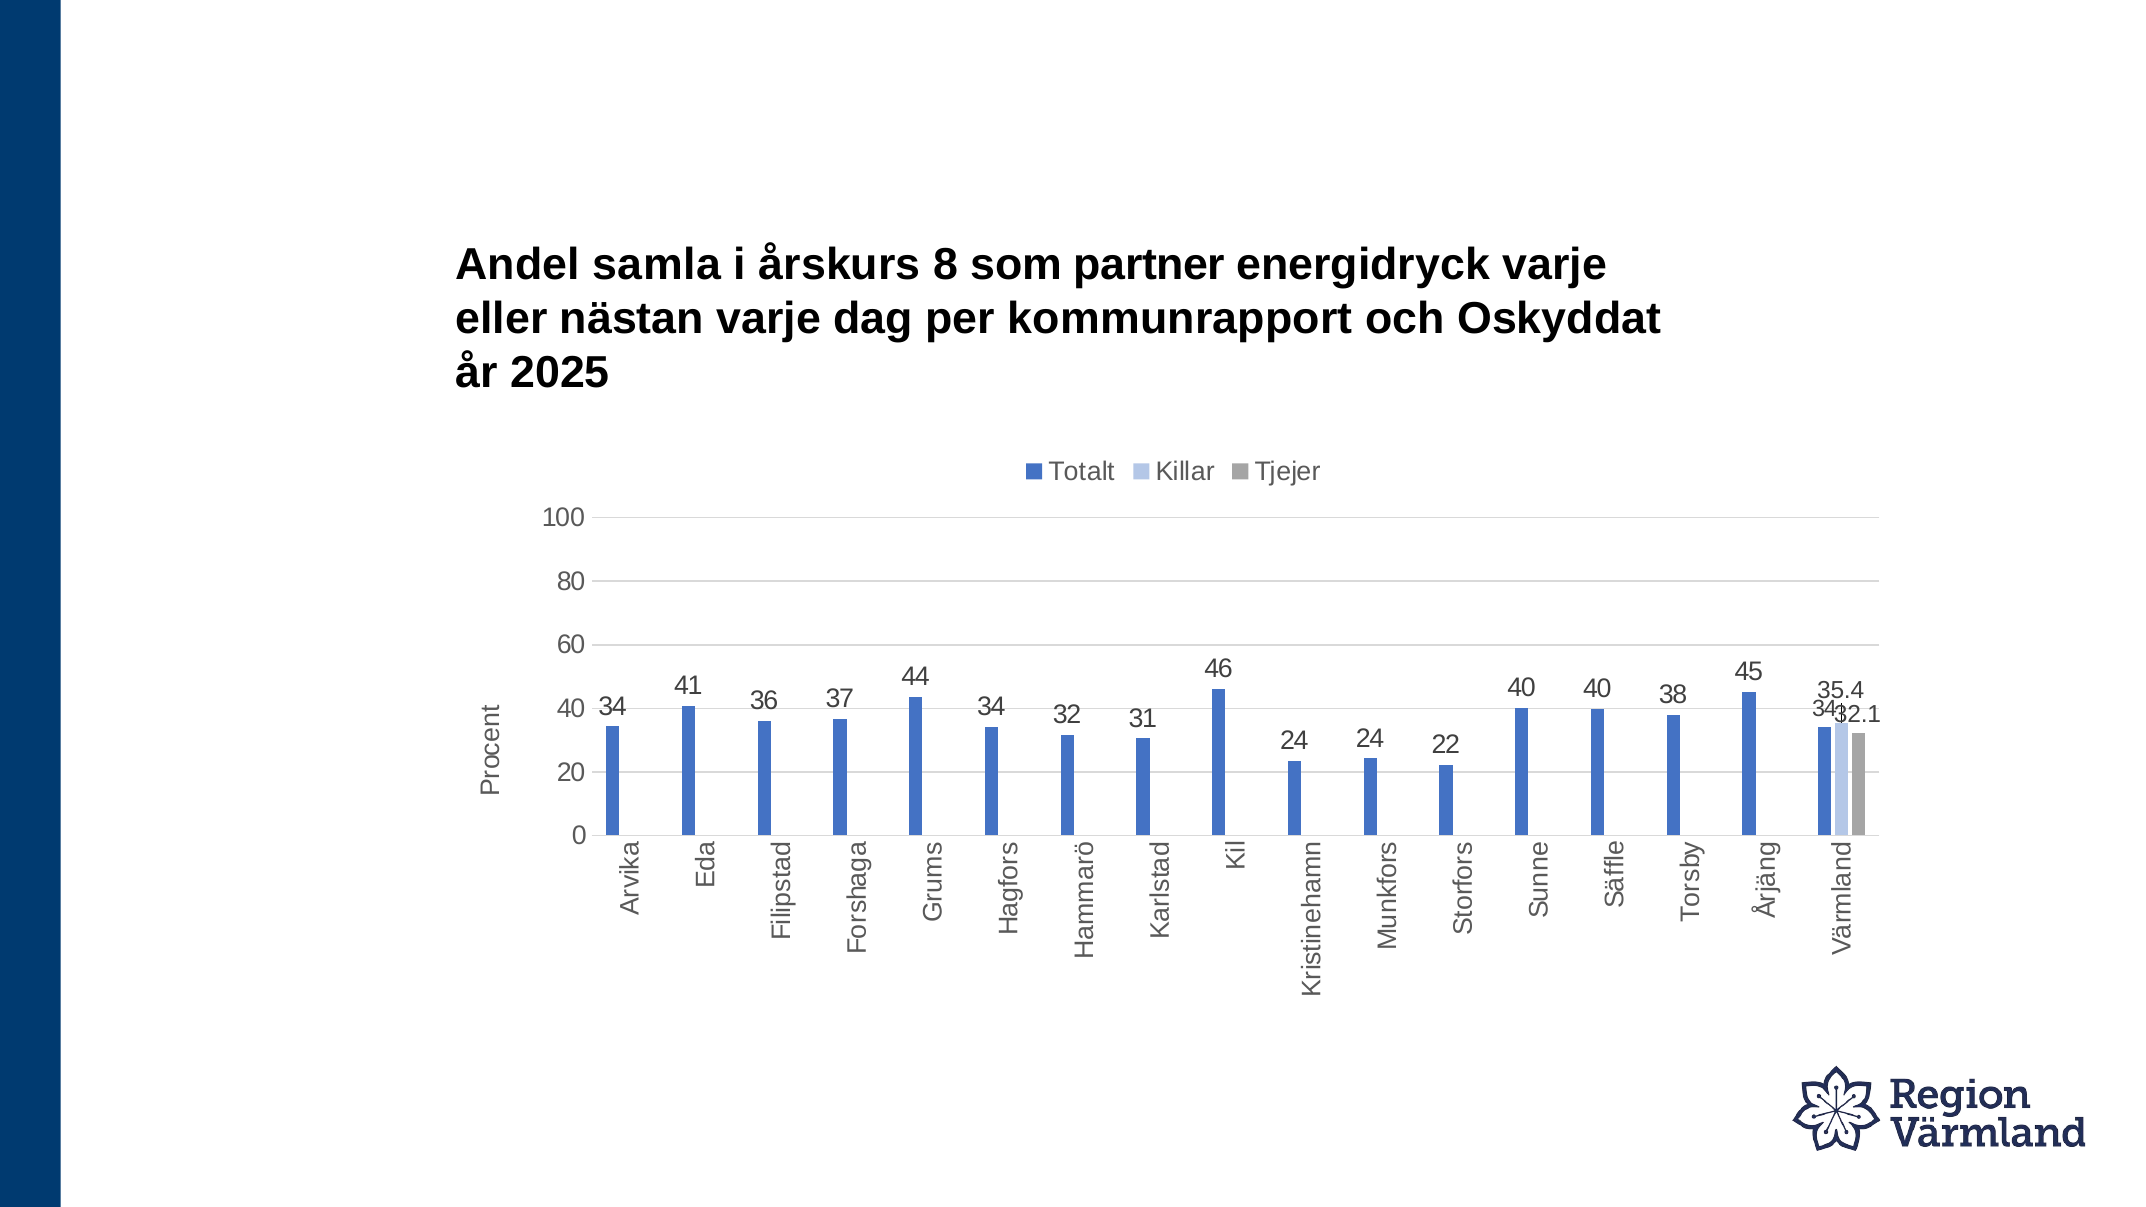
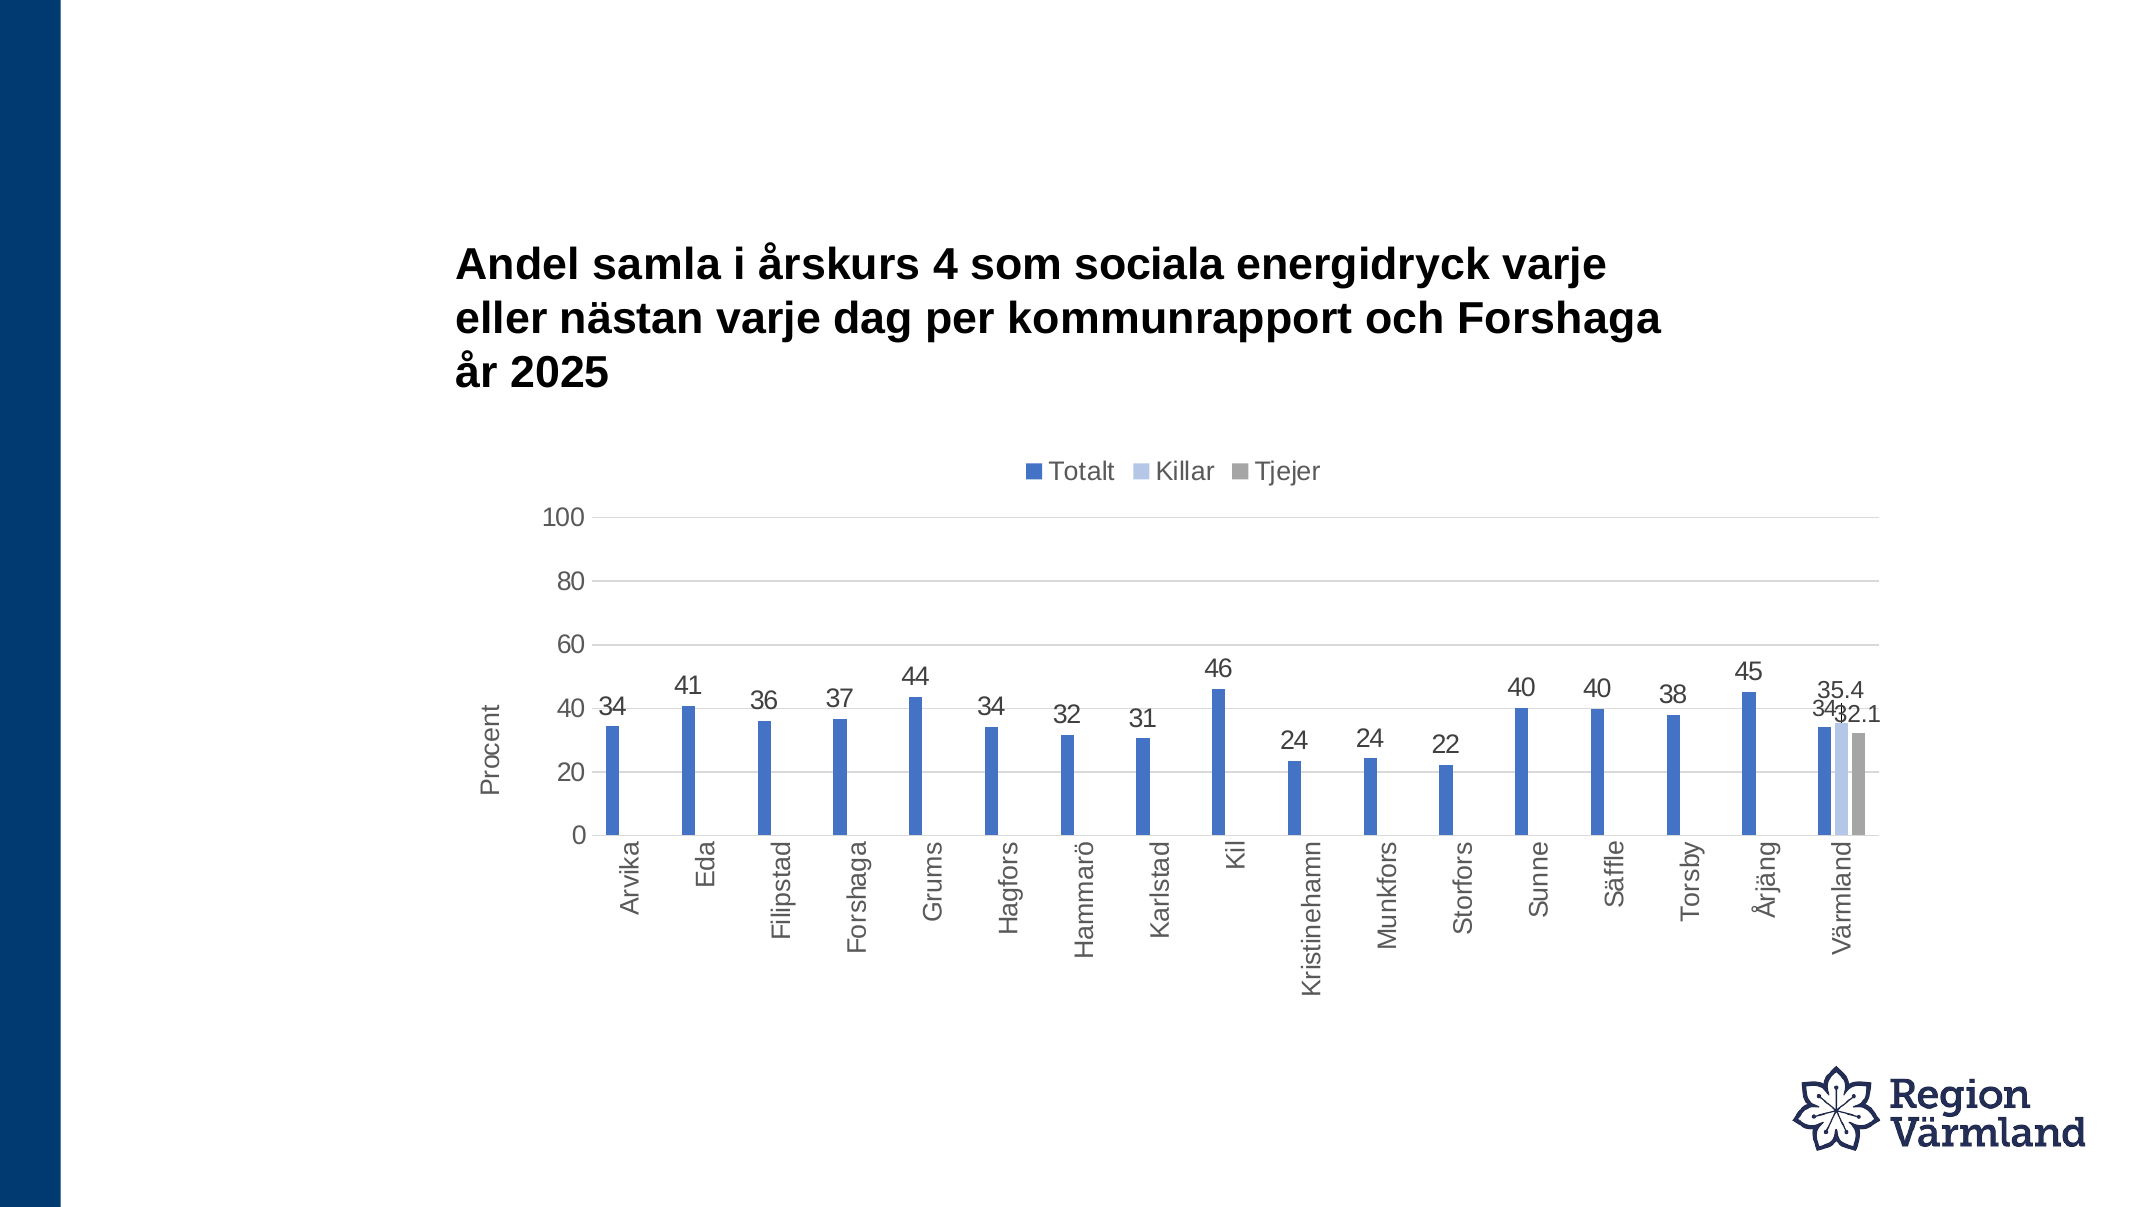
8: 8 -> 4
partner: partner -> sociala
Oskyddat: Oskyddat -> Forshaga
